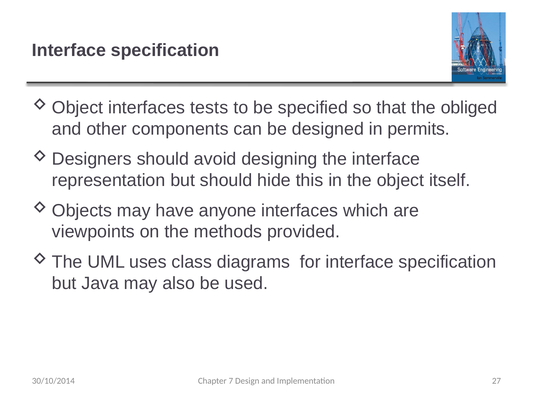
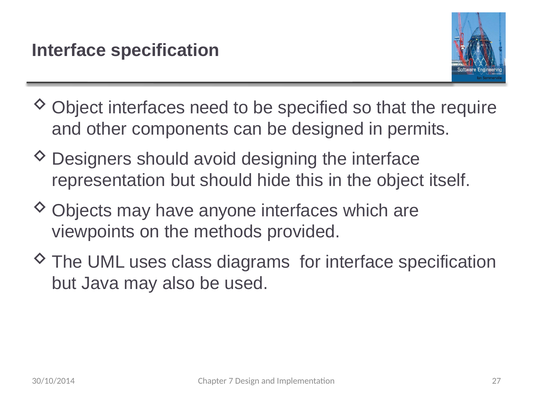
tests: tests -> need
obliged: obliged -> require
